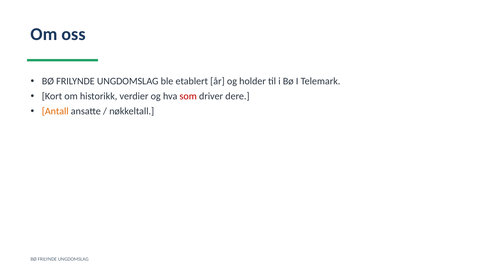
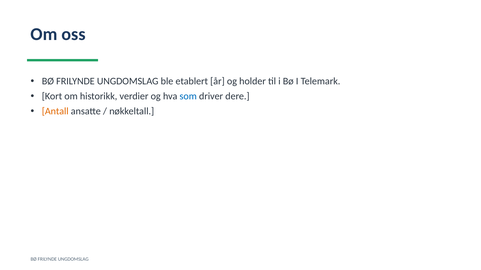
som colour: red -> blue
